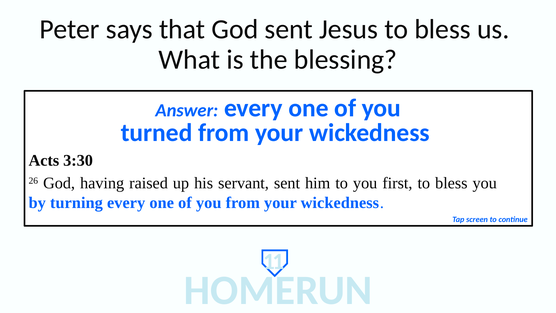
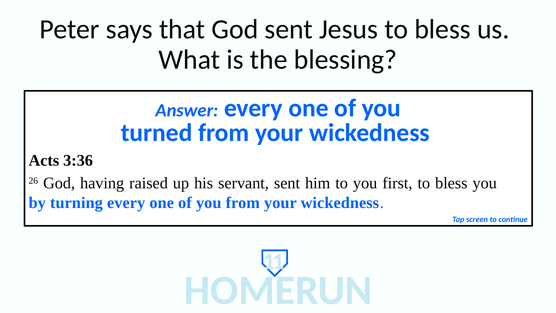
3:30: 3:30 -> 3:36
